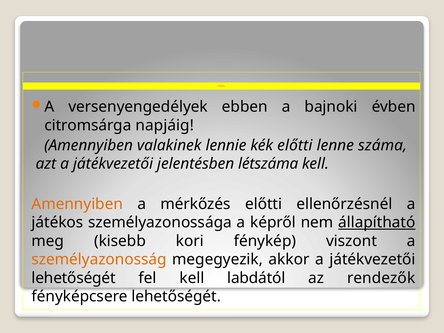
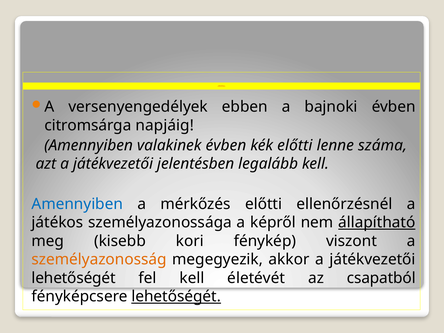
valakinek lennie: lennie -> évben
létszáma: létszáma -> legalább
Amennyiben at (77, 204) colour: orange -> blue
labdától: labdától -> életévét
rendezők: rendezők -> csapatból
lehetőségét at (176, 296) underline: none -> present
